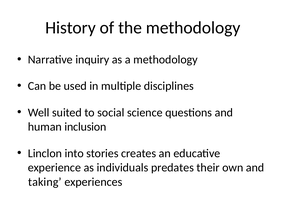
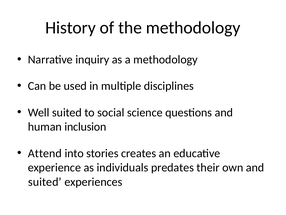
Linclon: Linclon -> Attend
taking at (45, 182): taking -> suited
